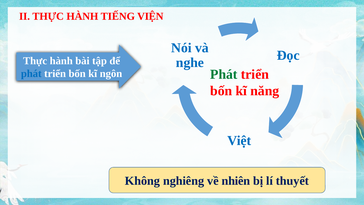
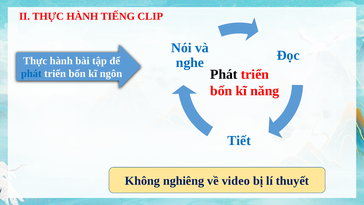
VIỆN: VIỆN -> CLIP
Phát at (224, 74) colour: green -> black
Việt: Việt -> Tiết
nhiên: nhiên -> video
